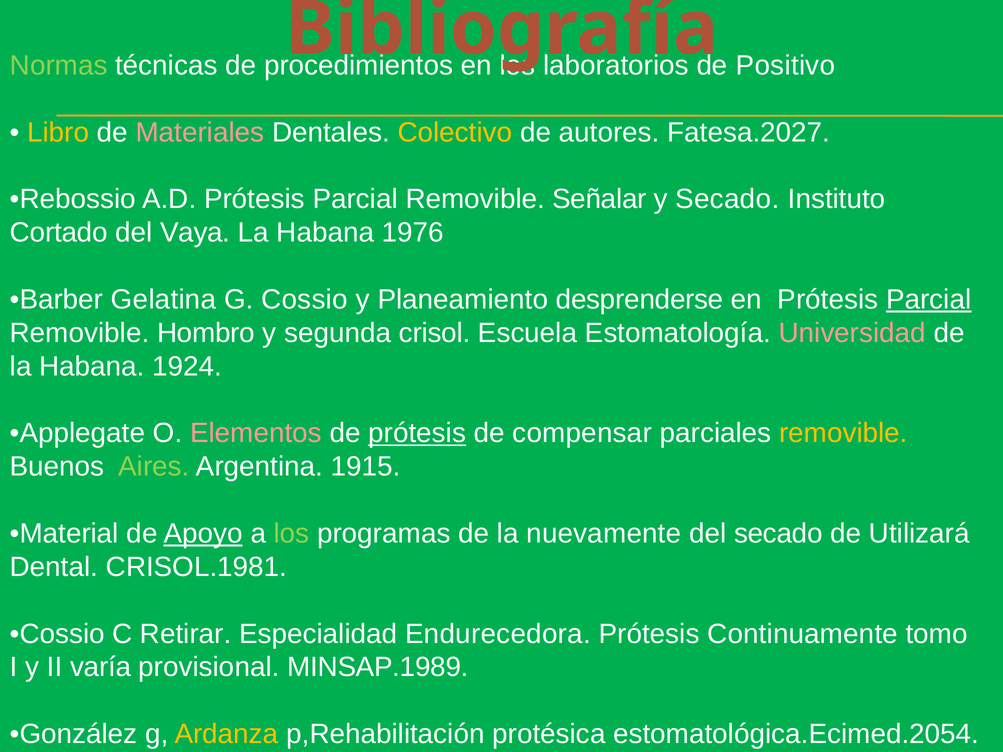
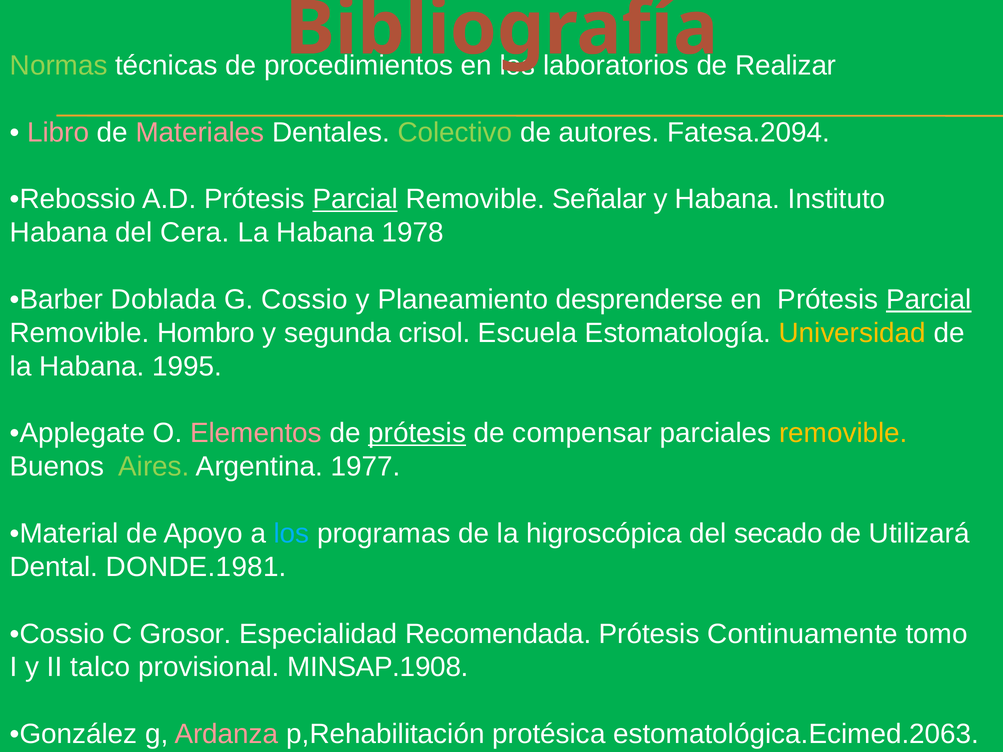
Positivo: Positivo -> Realizar
Libro colour: yellow -> pink
Colectivo colour: yellow -> light green
Fatesa.2027: Fatesa.2027 -> Fatesa.2094
Parcial at (355, 199) underline: none -> present
y Secado: Secado -> Habana
Cortado at (59, 233): Cortado -> Habana
Vaya: Vaya -> Cera
1976: 1976 -> 1978
Gelatina: Gelatina -> Doblada
Universidad colour: pink -> yellow
1924: 1924 -> 1995
1915: 1915 -> 1977
Apoyo underline: present -> none
los at (292, 534) colour: light green -> light blue
nuevamente: nuevamente -> higroscópica
CRISOL.1981: CRISOL.1981 -> DONDE.1981
Retirar: Retirar -> Grosor
Endurecedora: Endurecedora -> Recomendada
varía: varía -> talco
MINSAP.1989: MINSAP.1989 -> MINSAP.1908
Ardanza colour: yellow -> pink
estomatológica.Ecimed.2054: estomatológica.Ecimed.2054 -> estomatológica.Ecimed.2063
